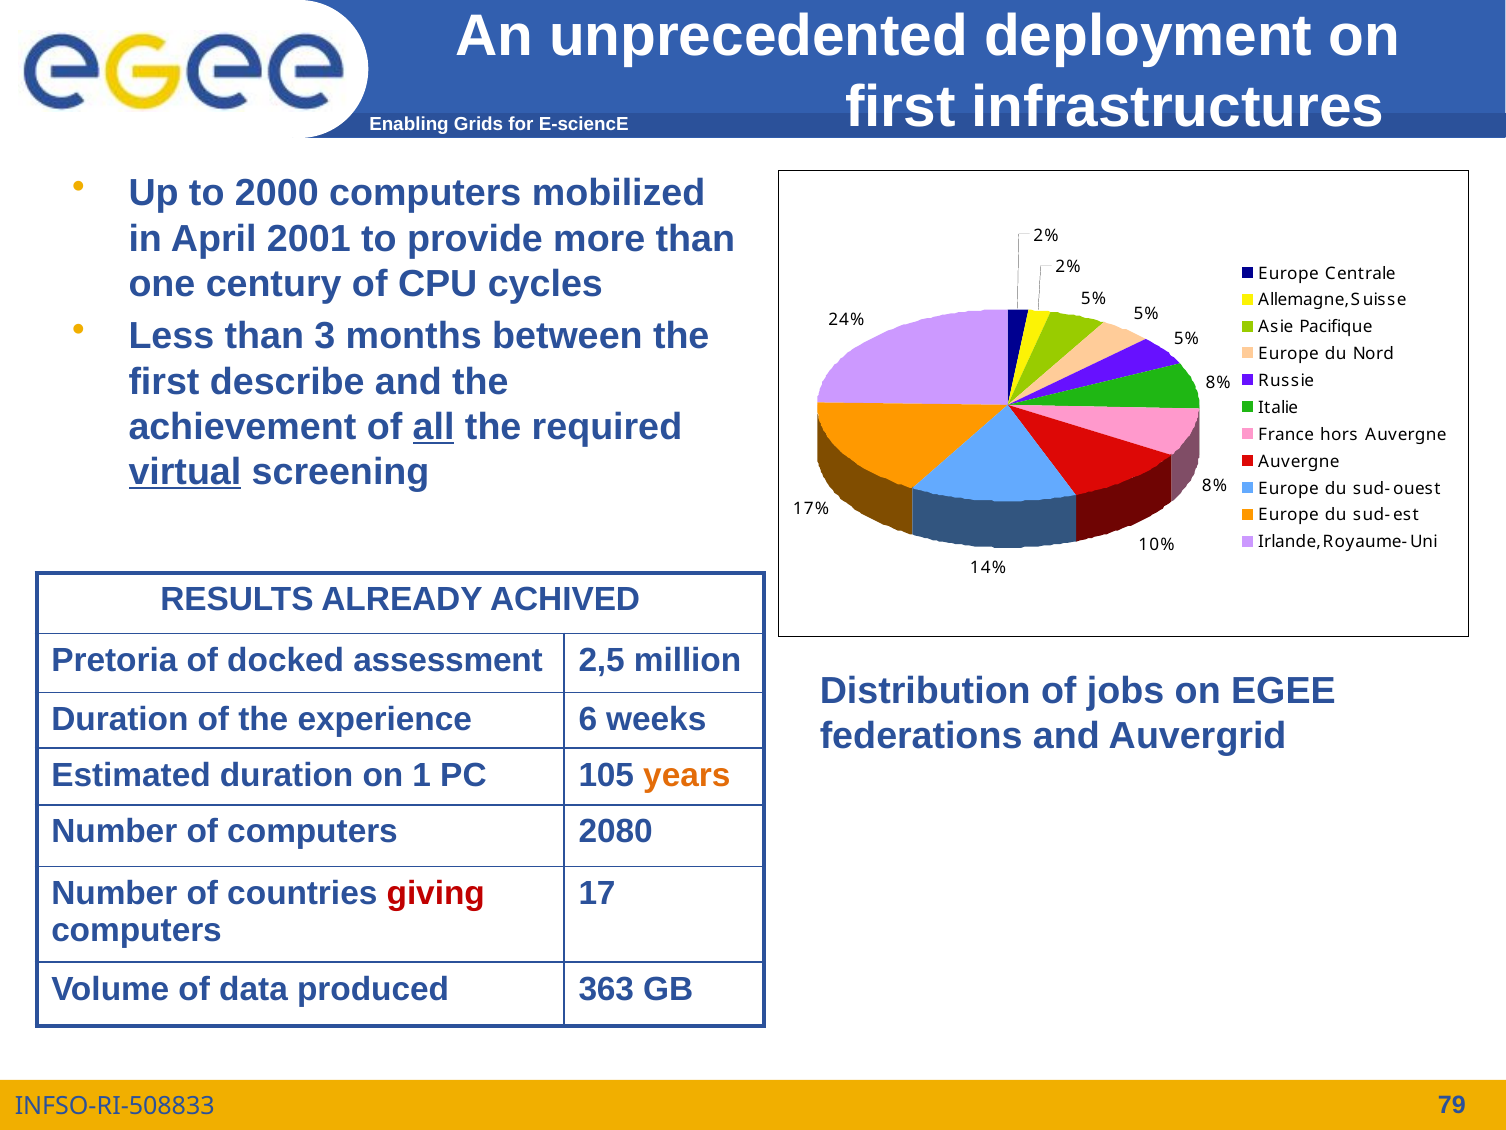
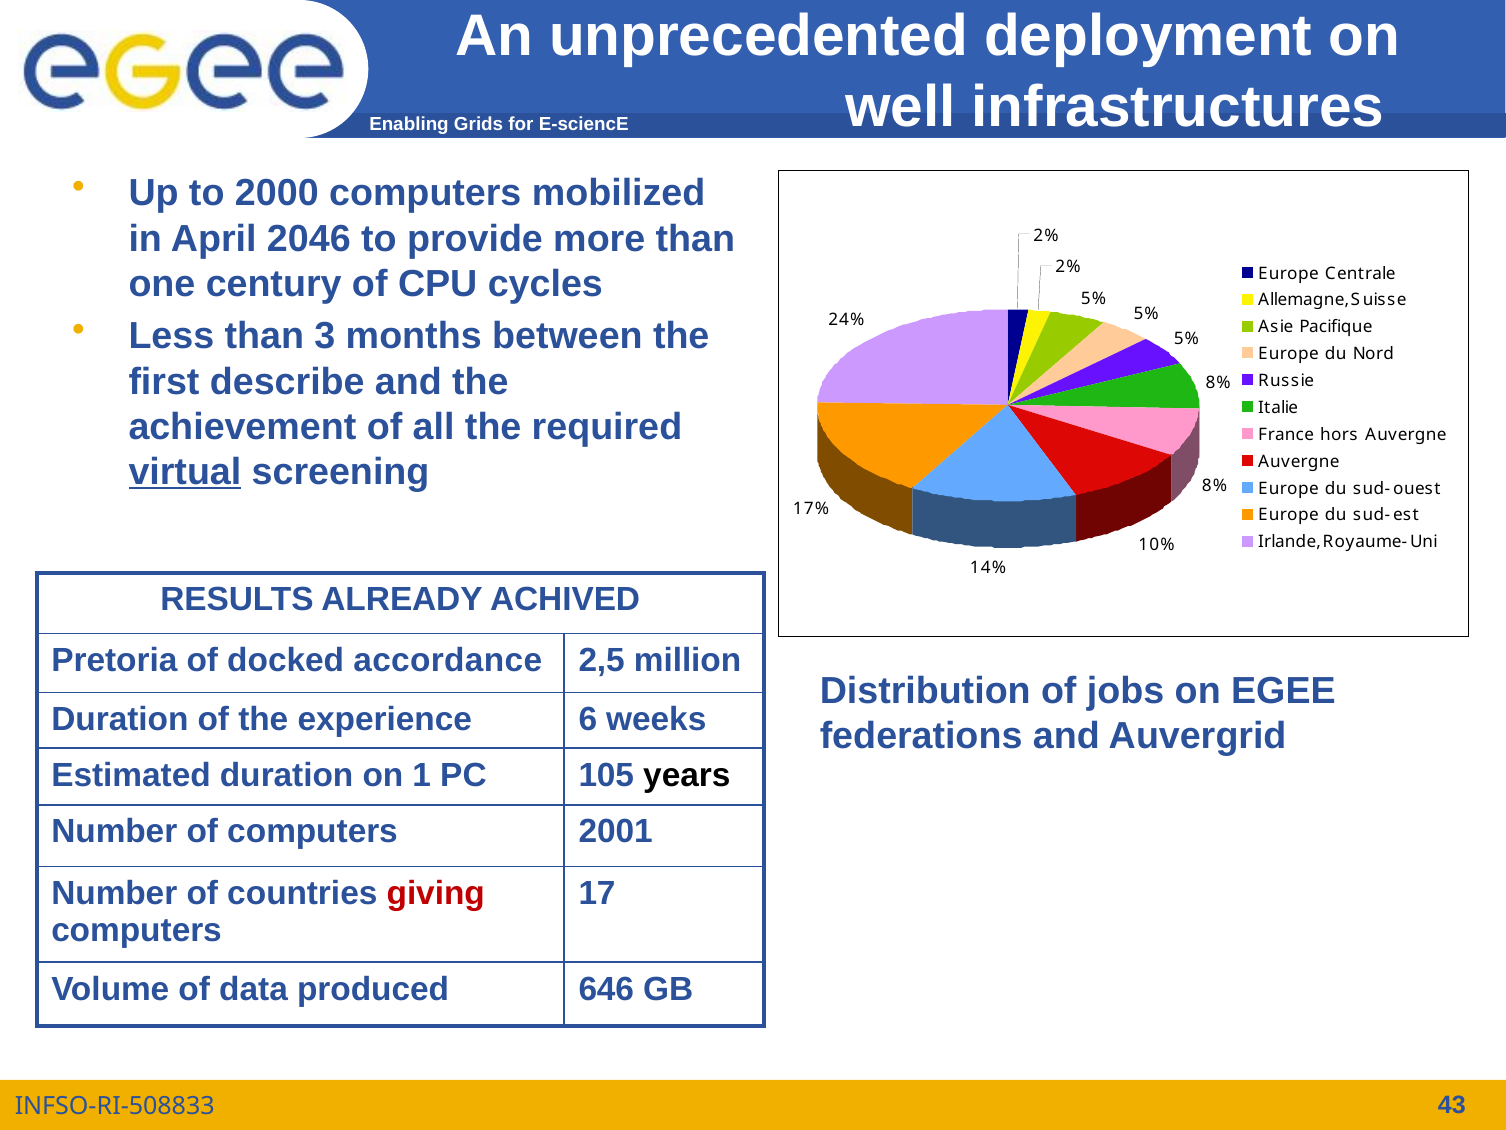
first at (900, 107): first -> well
2001: 2001 -> 2046
all underline: present -> none
assessment: assessment -> accordance
years colour: orange -> black
2080: 2080 -> 2001
363: 363 -> 646
79: 79 -> 43
